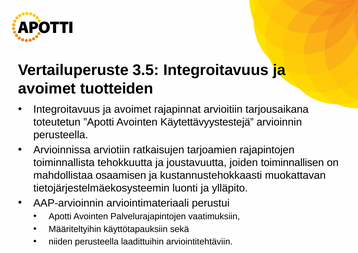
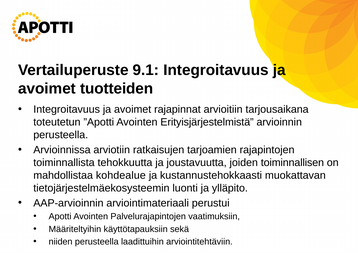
3.5: 3.5 -> 9.1
Käytettävyystestejä: Käytettävyystestejä -> Erityisjärjestelmistä
osaamisen: osaamisen -> kohdealue
